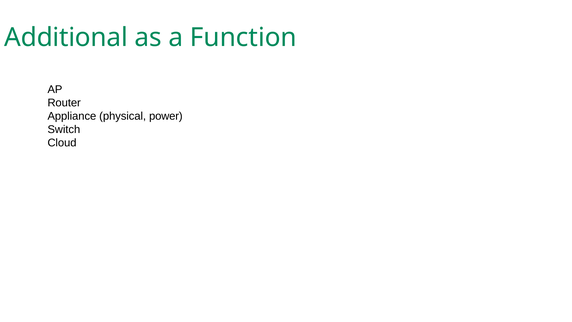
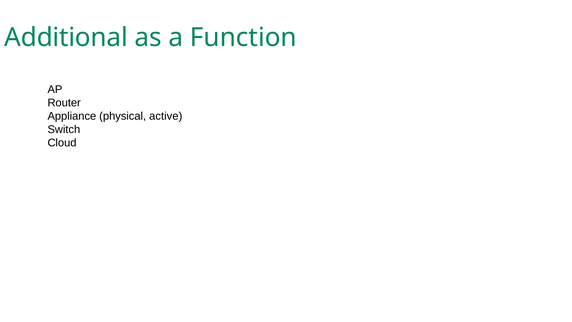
power: power -> active
